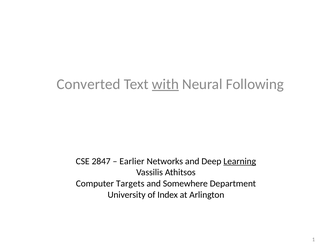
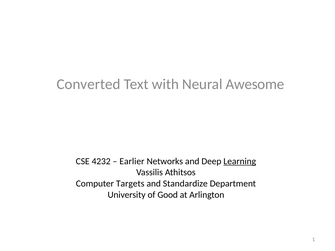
with underline: present -> none
Following: Following -> Awesome
2847: 2847 -> 4232
Somewhere: Somewhere -> Standardize
Index: Index -> Good
